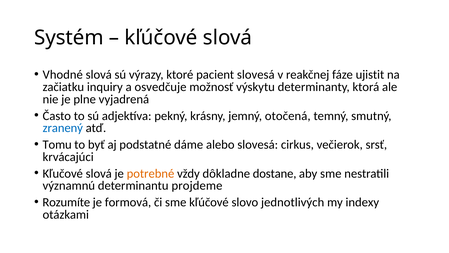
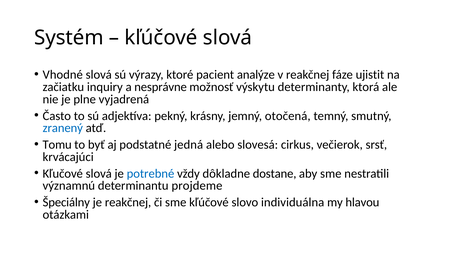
pacient slovesá: slovesá -> analýze
osvedčuje: osvedčuje -> nesprávne
dáme: dáme -> jedná
potrebné colour: orange -> blue
Rozumíte: Rozumíte -> Špeciálny
je formová: formová -> reakčnej
jednotlivých: jednotlivých -> individuálna
indexy: indexy -> hlavou
